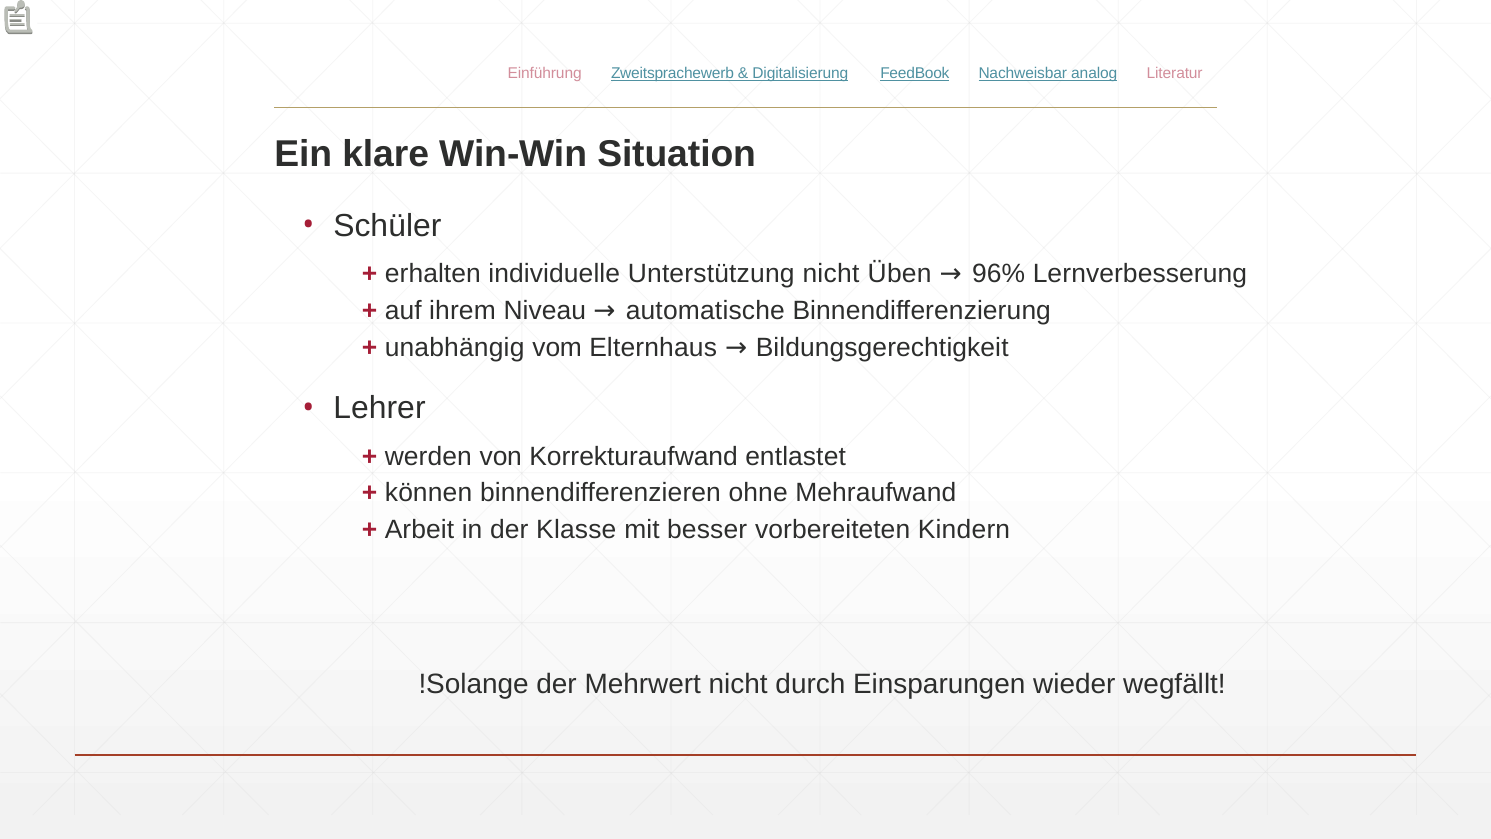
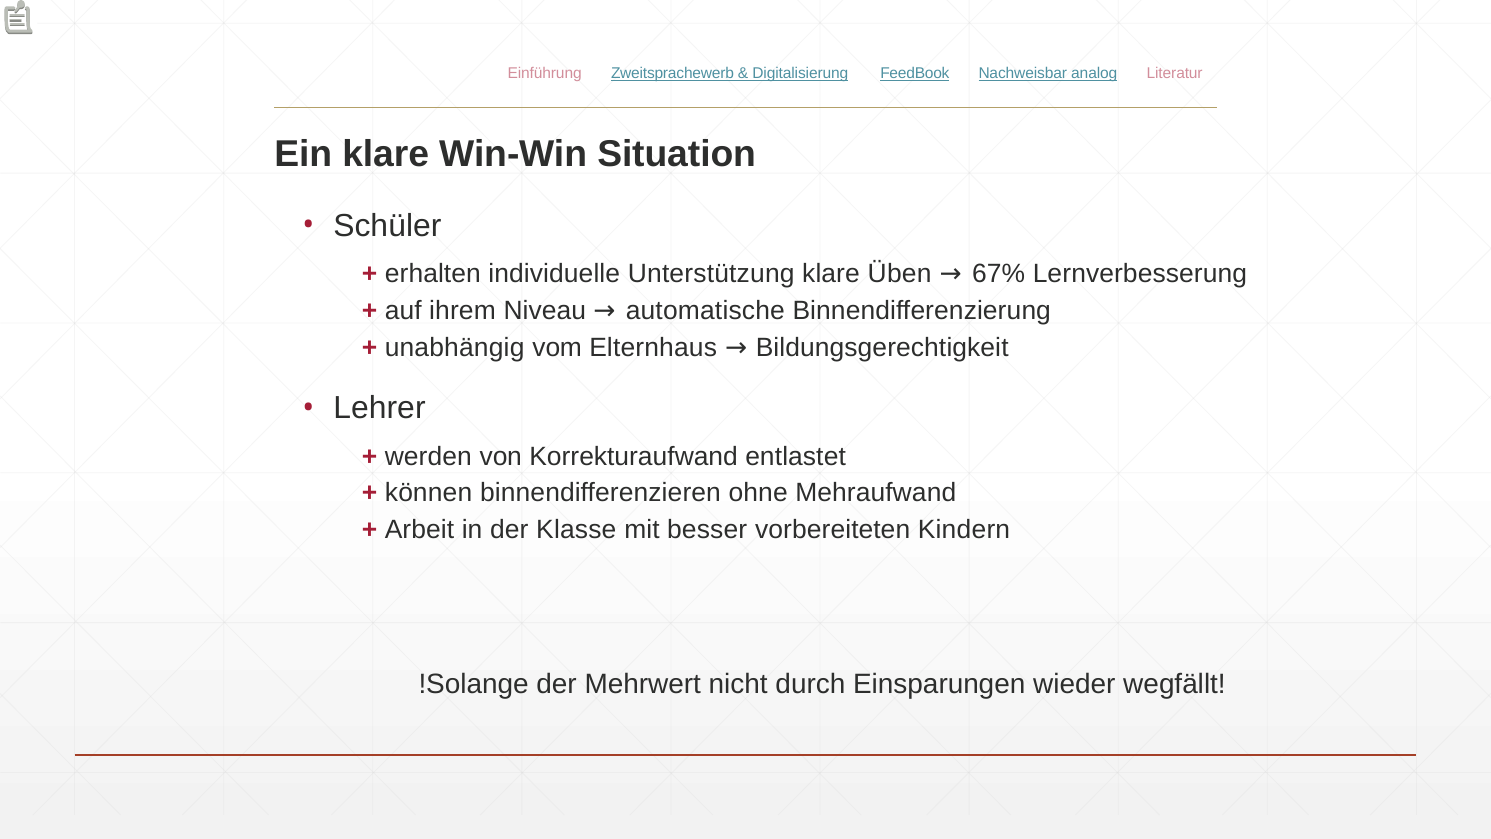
Unterstützung nicht: nicht -> klare
96%: 96% -> 67%
